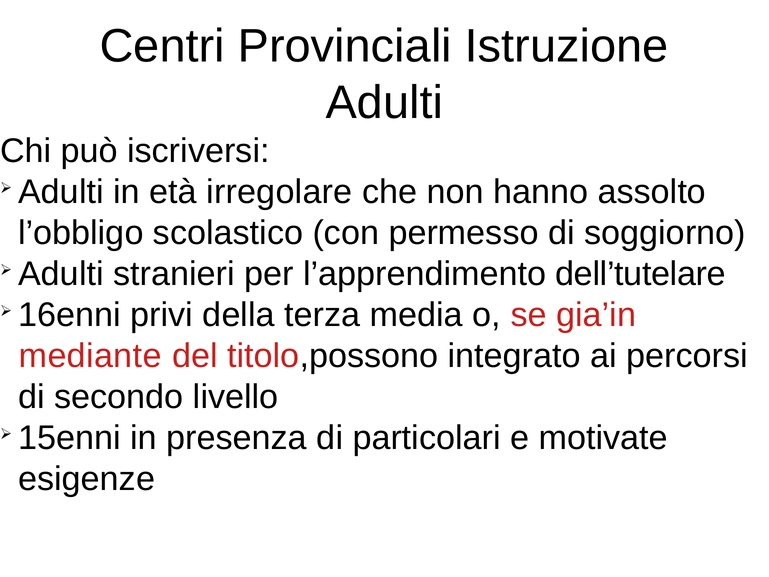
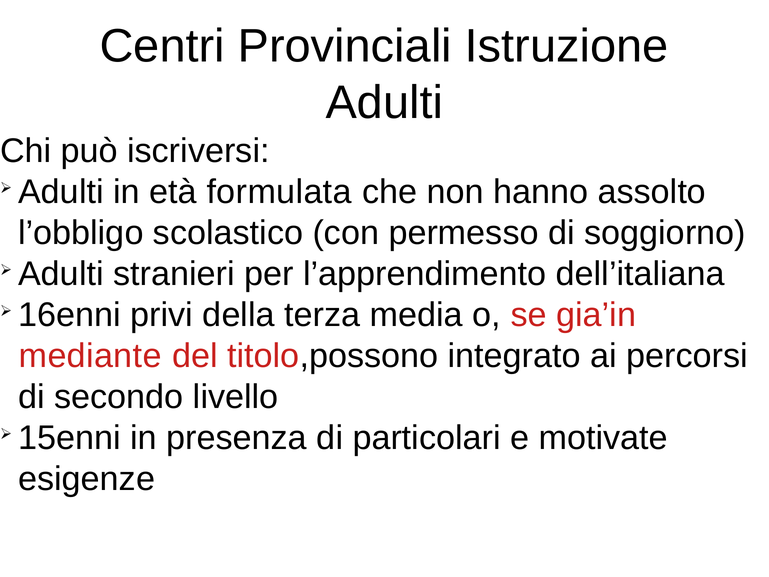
irregolare: irregolare -> formulata
dell’tutelare: dell’tutelare -> dell’italiana
